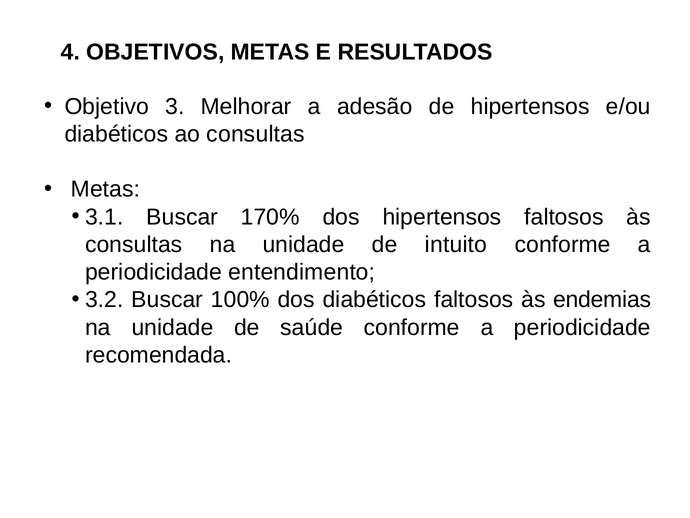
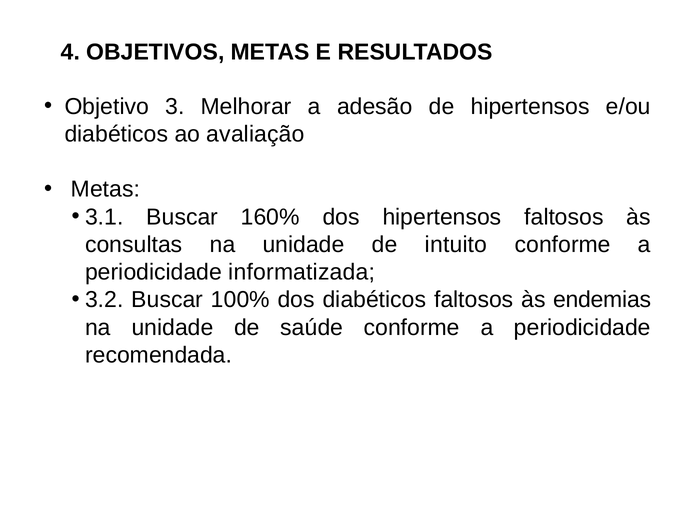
ao consultas: consultas -> avaliação
170%: 170% -> 160%
entendimento: entendimento -> informatizada
